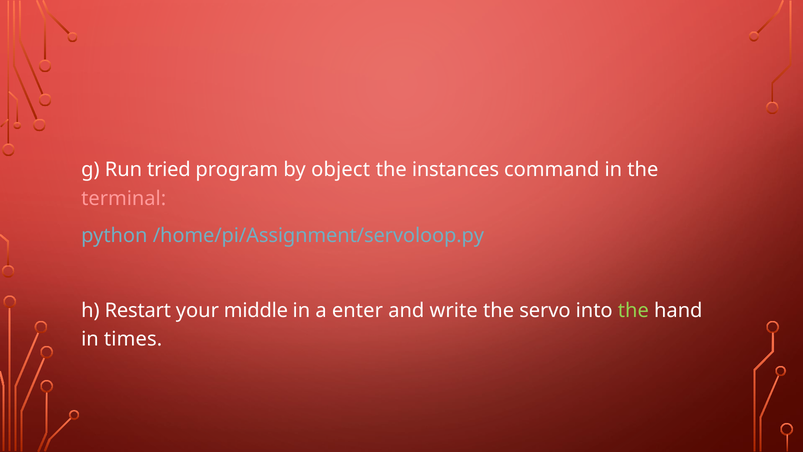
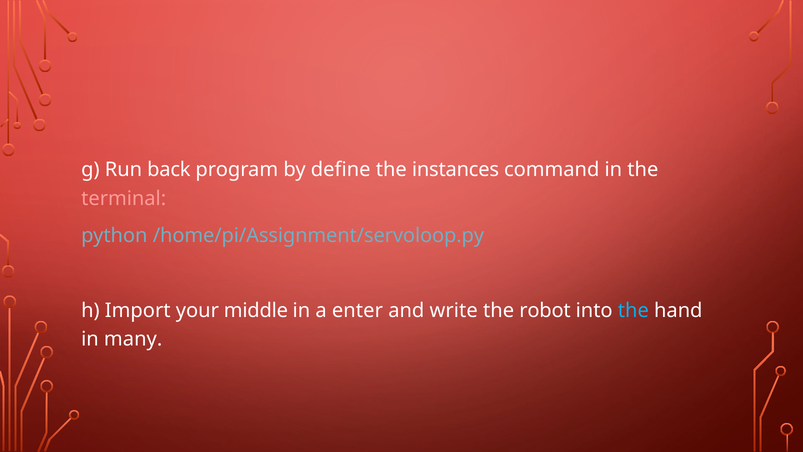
tried: tried -> back
object: object -> define
Restart: Restart -> Import
servo: servo -> robot
the at (633, 310) colour: light green -> light blue
times: times -> many
